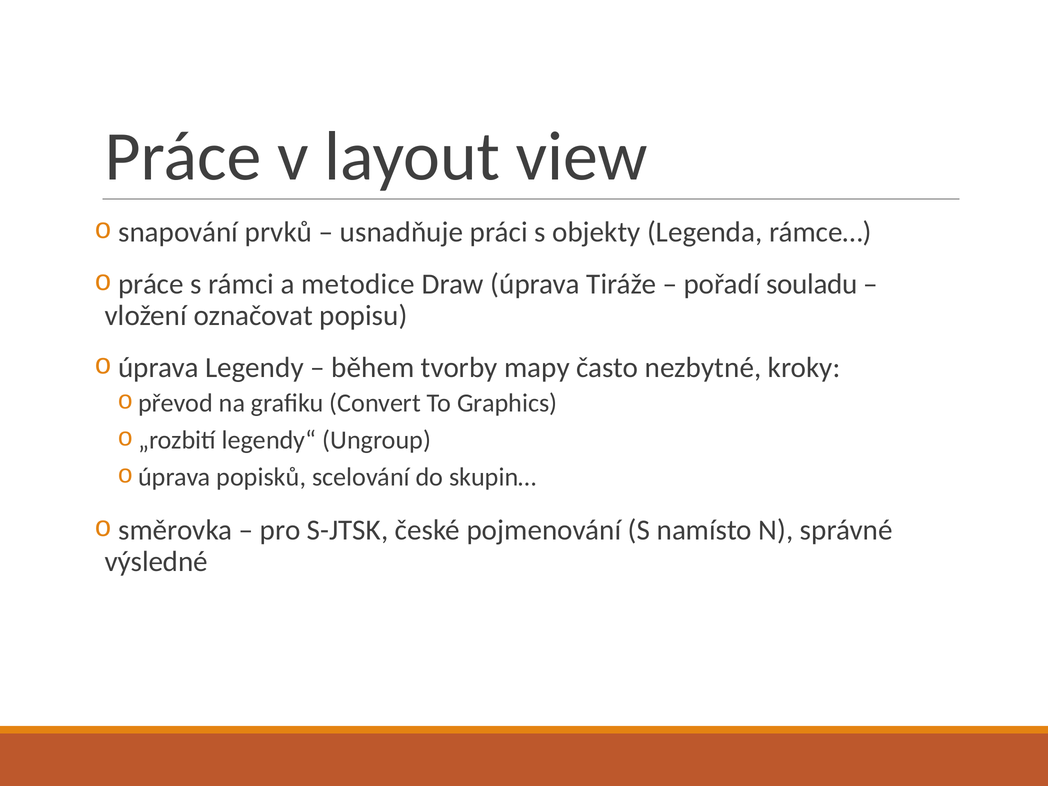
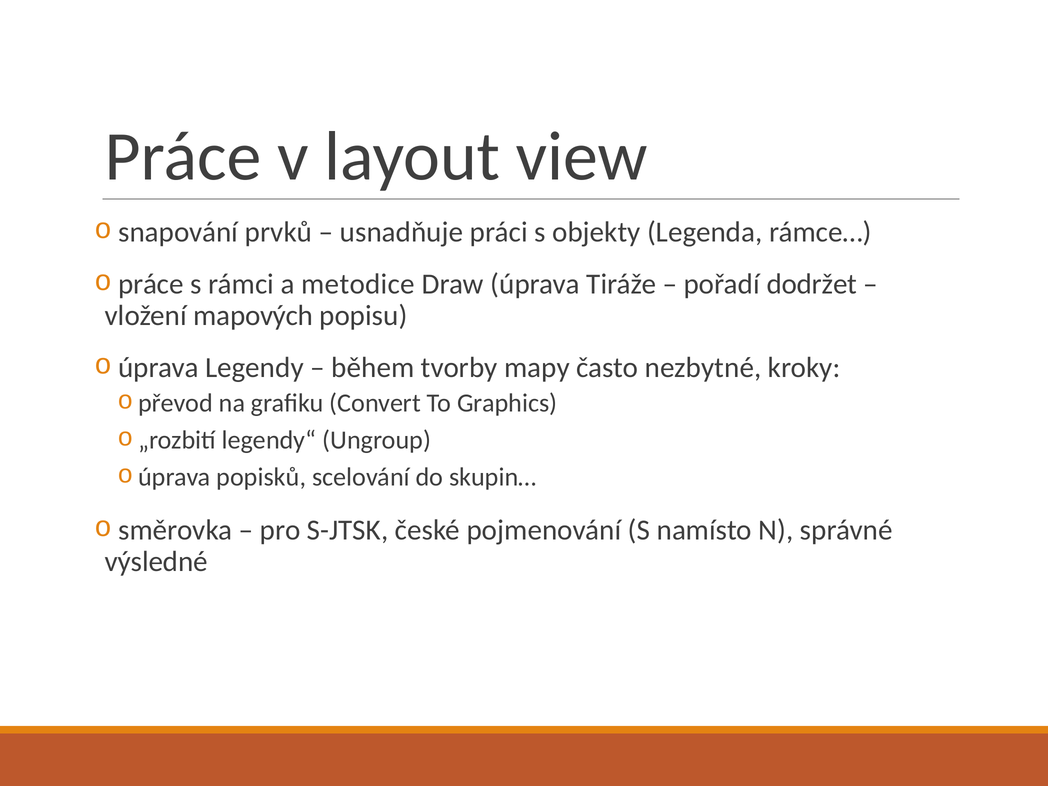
souladu: souladu -> dodržet
označovat: označovat -> mapových
